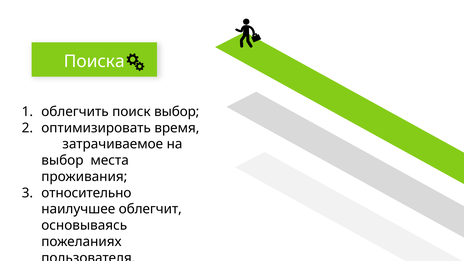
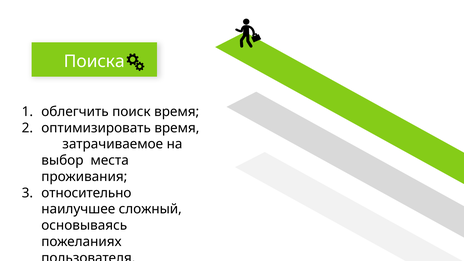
поиск выбор: выбор -> время
облегчит: облегчит -> сложный
